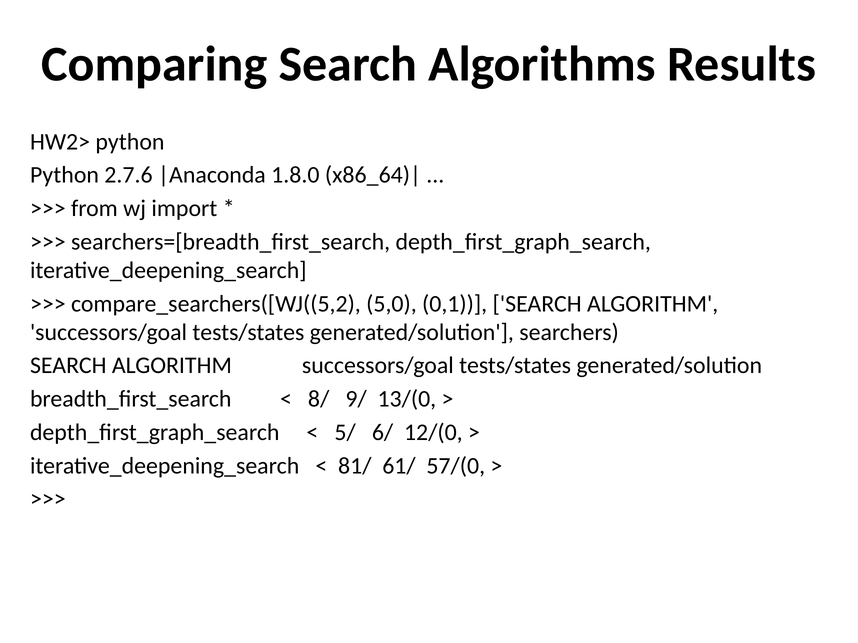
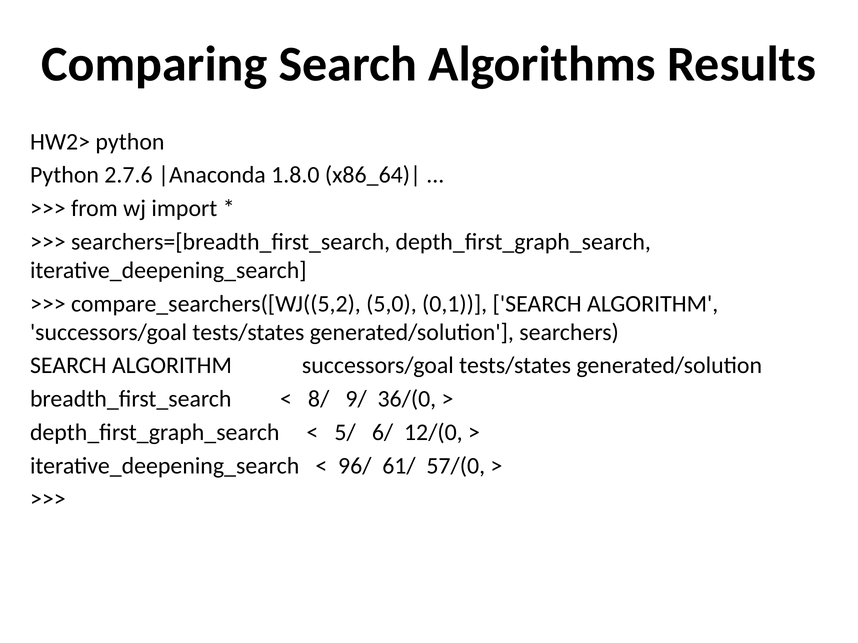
13/(0: 13/(0 -> 36/(0
81/: 81/ -> 96/
